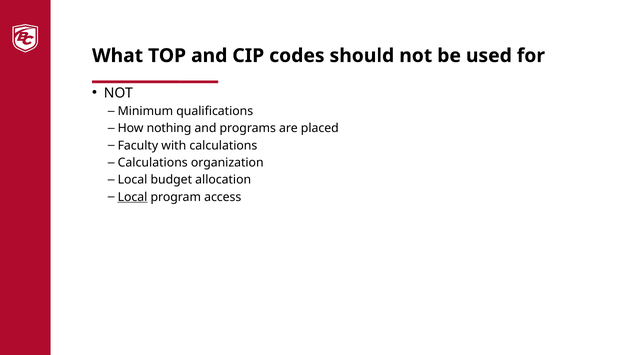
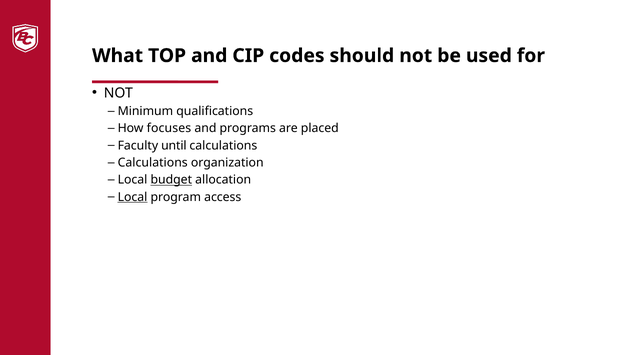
nothing: nothing -> focuses
with: with -> until
budget underline: none -> present
